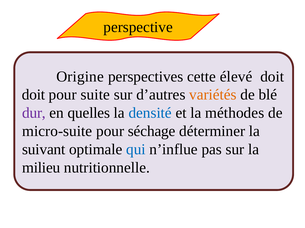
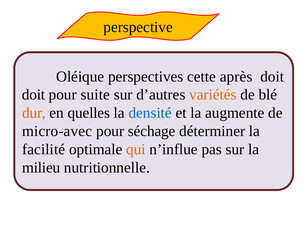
Origine: Origine -> Oléique
élevé: élevé -> après
dur colour: purple -> orange
méthodes: méthodes -> augmente
micro-suite: micro-suite -> micro-avec
suivant: suivant -> facilité
qui colour: blue -> orange
